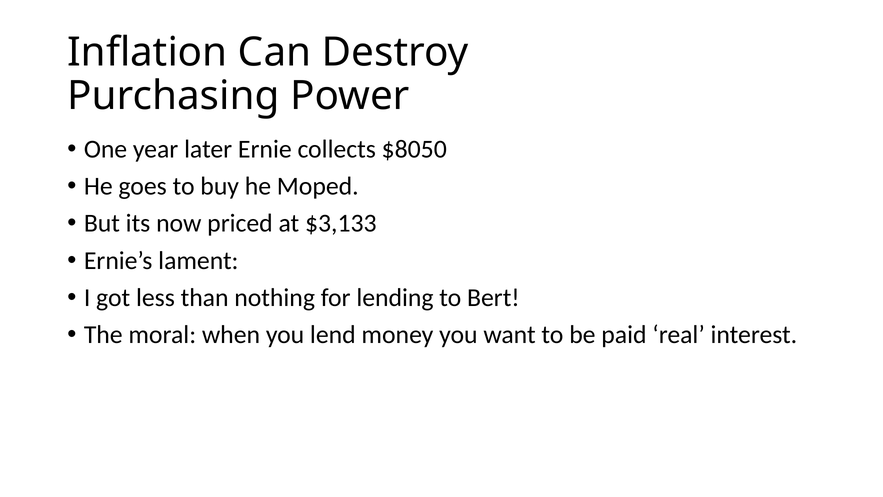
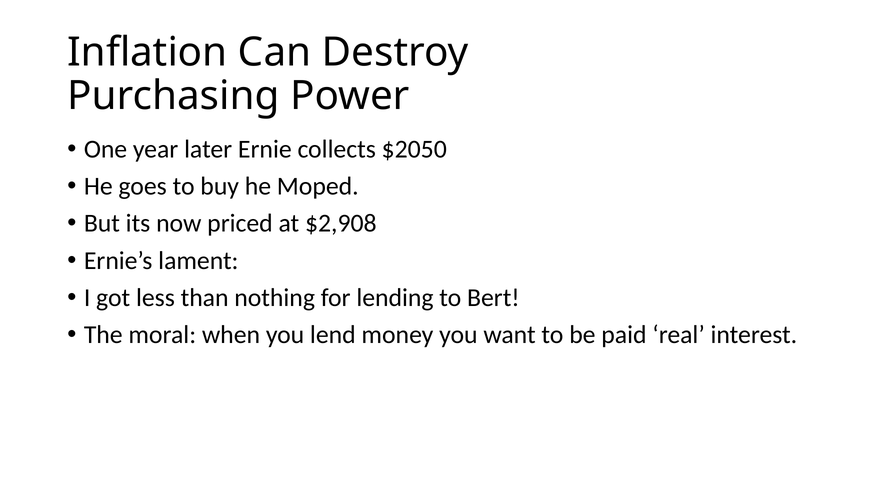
$8050: $8050 -> $2050
$3,133: $3,133 -> $2,908
